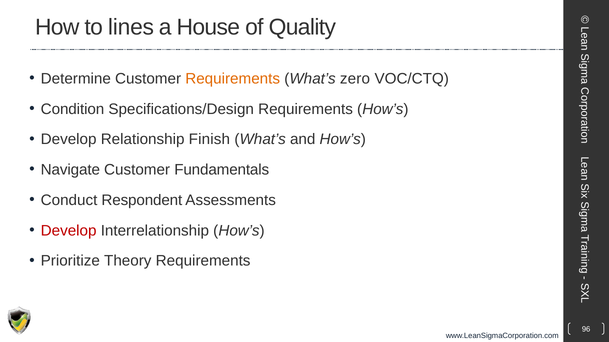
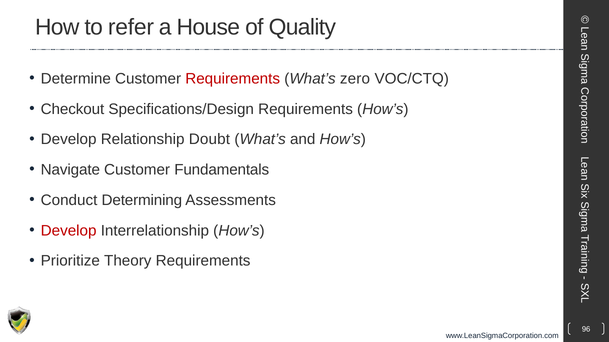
lines: lines -> refer
Requirements at (233, 79) colour: orange -> red
Condition: Condition -> Checkout
Finish: Finish -> Doubt
Respondent: Respondent -> Determining
